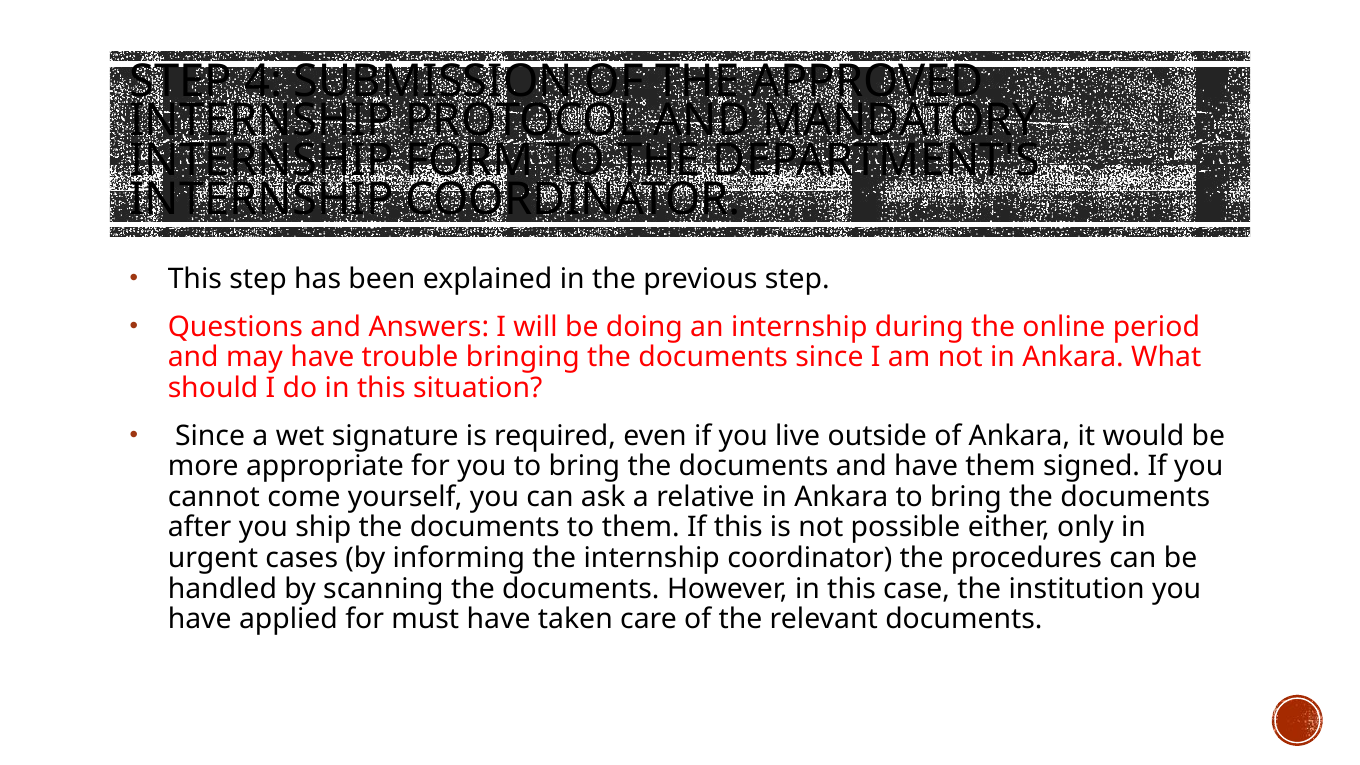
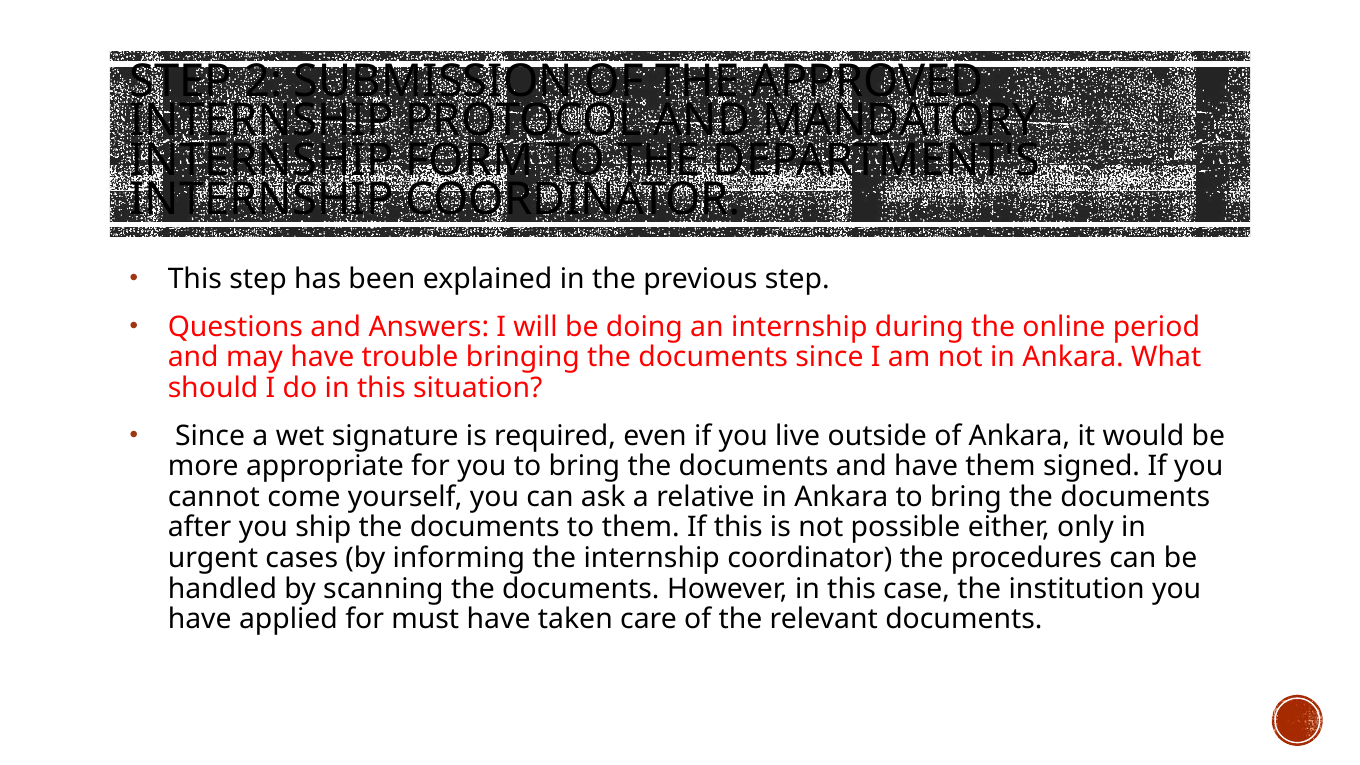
4: 4 -> 2
